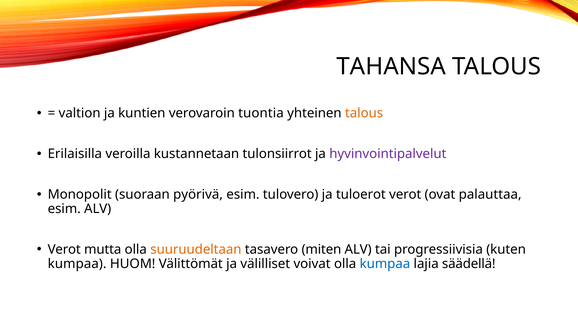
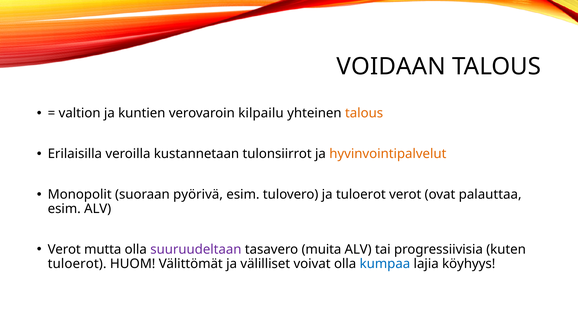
TAHANSA: TAHANSA -> VOIDAAN
tuontia: tuontia -> kilpailu
hyvinvointipalvelut colour: purple -> orange
suuruudeltaan colour: orange -> purple
miten: miten -> muita
kumpaa at (77, 264): kumpaa -> tuloerot
säädellä: säädellä -> köyhyys
